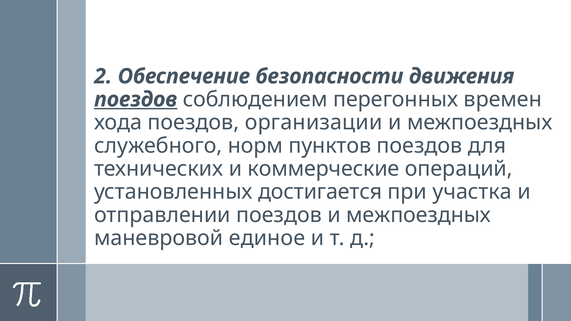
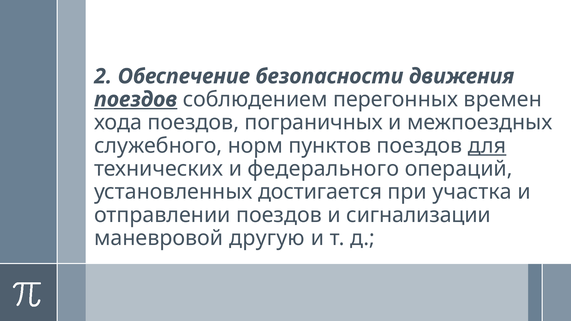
организации: организации -> пограничных
для underline: none -> present
коммерческие: коммерческие -> федерального
поездов и межпоездных: межпоездных -> сигнализации
единое: единое -> другую
